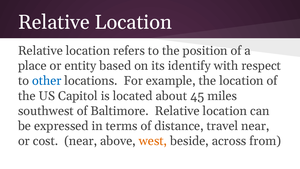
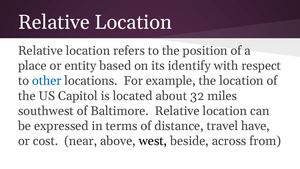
45: 45 -> 32
travel near: near -> have
west colour: orange -> black
